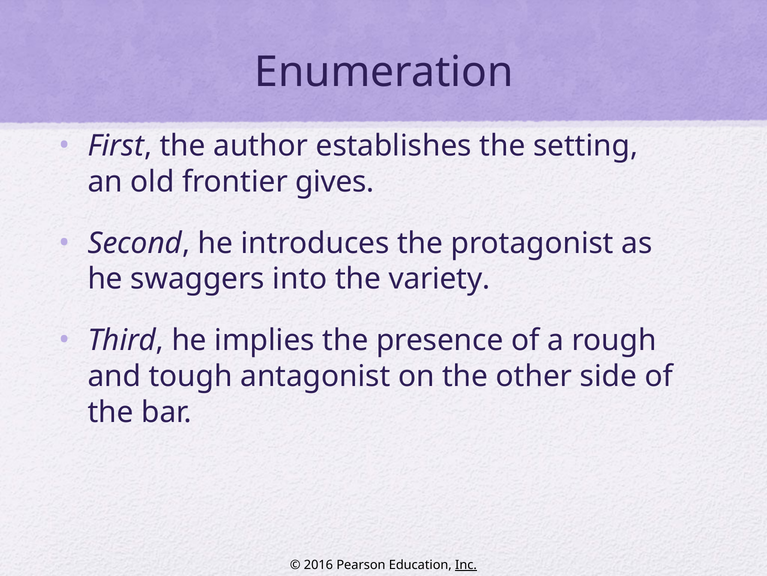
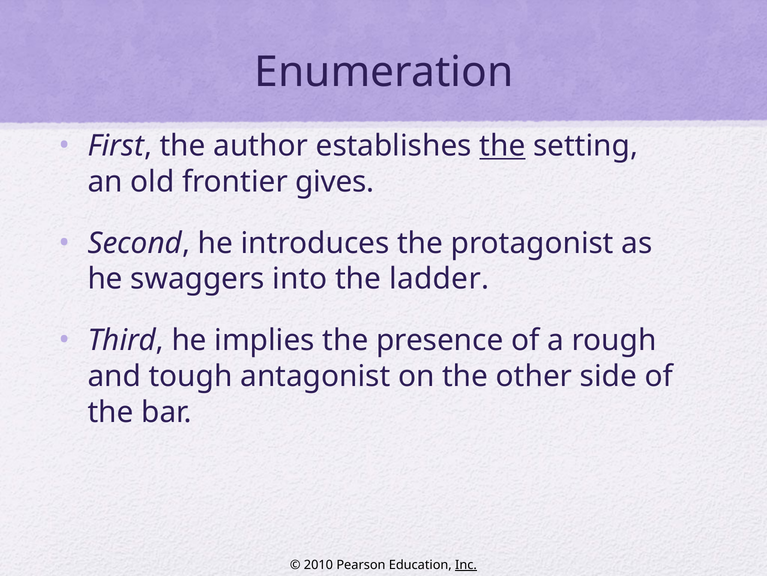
the at (502, 146) underline: none -> present
variety: variety -> ladder
2016: 2016 -> 2010
